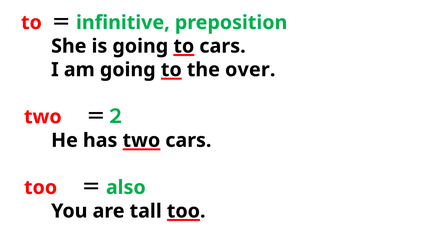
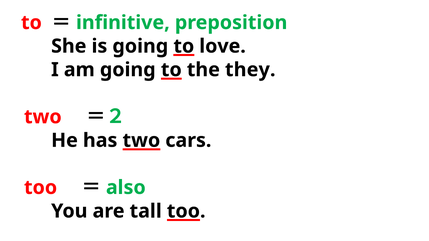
cars at (223, 46): cars -> love
over: over -> they
